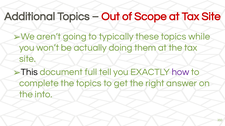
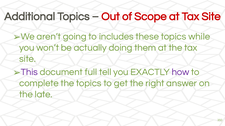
typically: typically -> includes
This colour: black -> purple
into: into -> late
